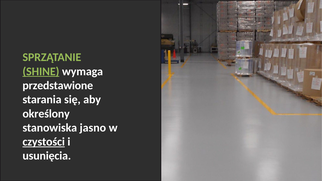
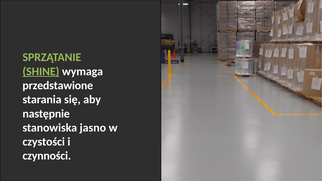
określony: określony -> następnie
czystości underline: present -> none
usunięcia: usunięcia -> czynności
